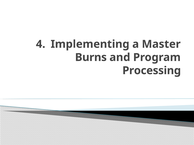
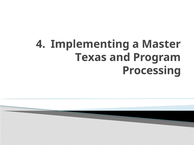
Burns: Burns -> Texas
